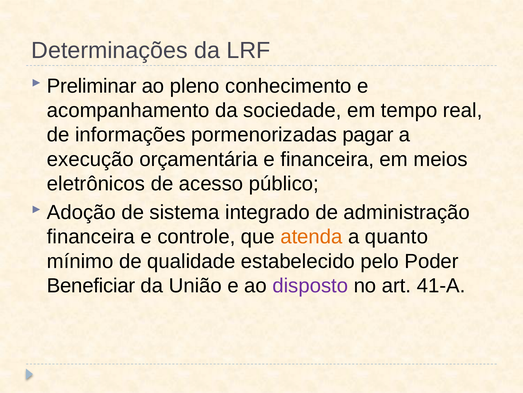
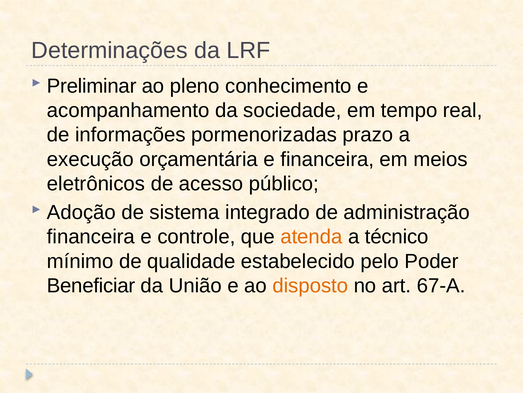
pagar: pagar -> prazo
quanto: quanto -> técnico
disposto colour: purple -> orange
41-A: 41-A -> 67-A
